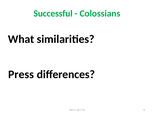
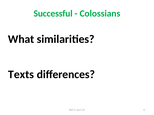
Press: Press -> Texts
